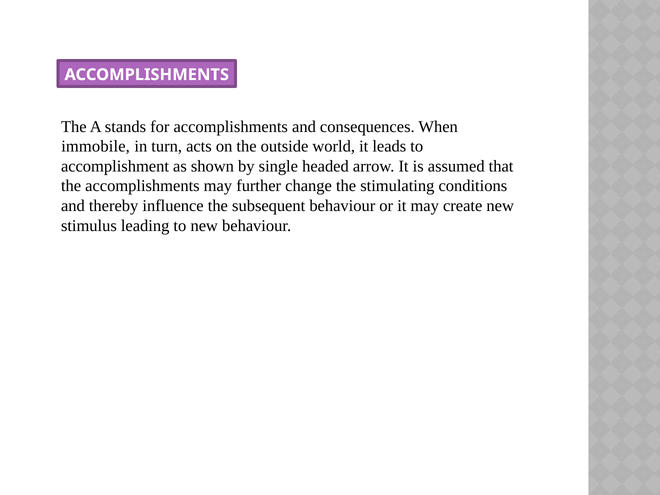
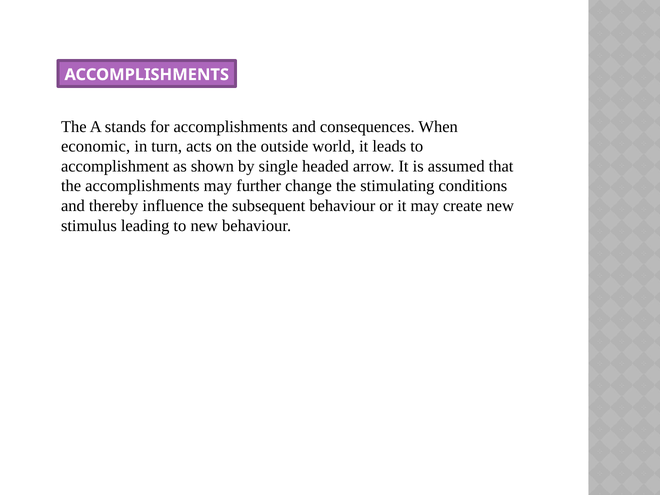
immobile: immobile -> economic
